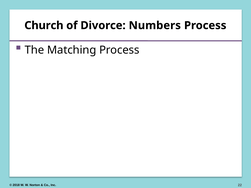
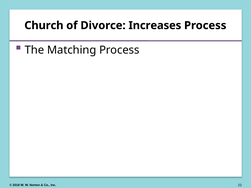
Numbers: Numbers -> Increases
